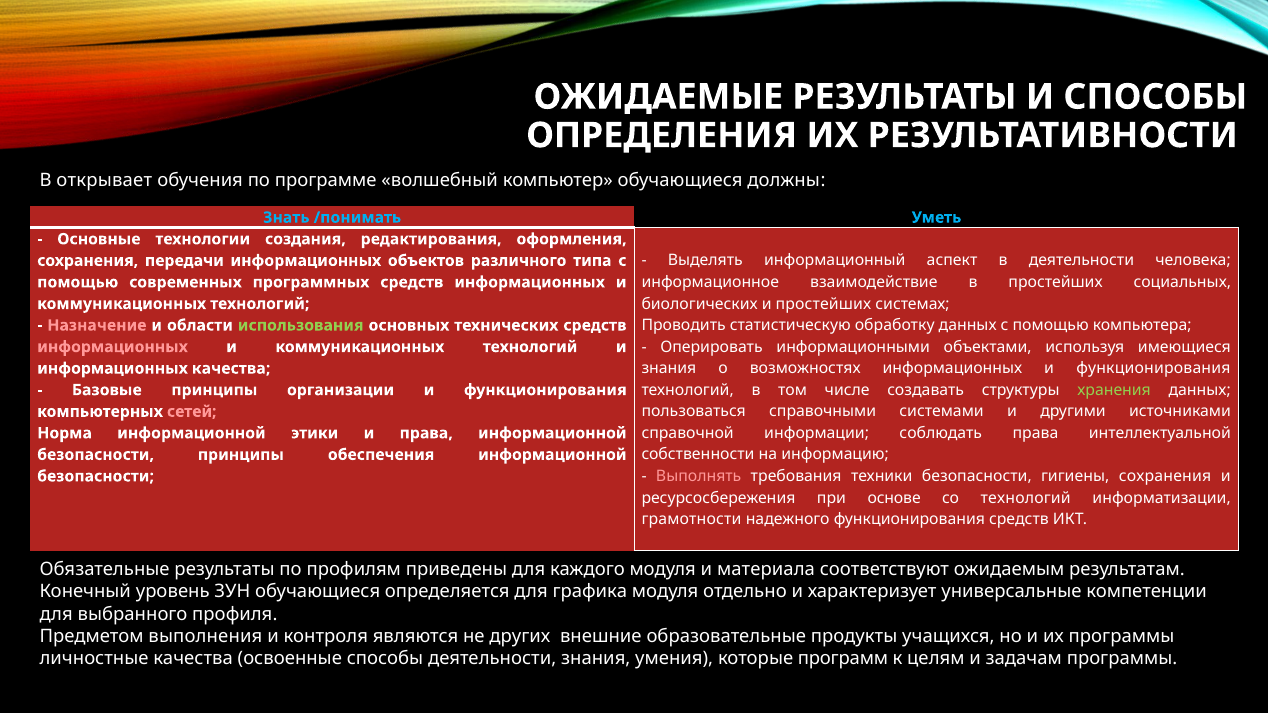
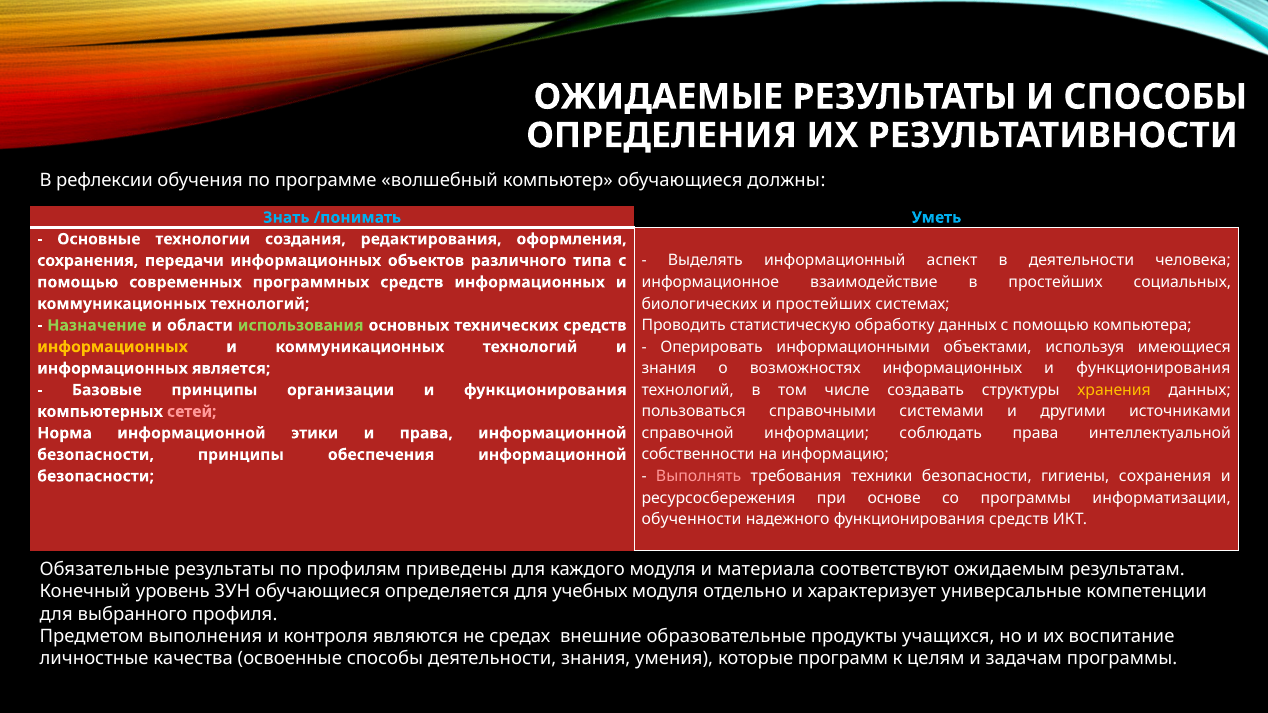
открывает: открывает -> рефлексии
Назначение colour: pink -> light green
информационных at (113, 347) colour: pink -> yellow
информационных качества: качества -> является
хранения colour: light green -> yellow
со технологий: технологий -> программы
грамотности: грамотности -> обученности
графика: графика -> учебных
других: других -> средах
их программы: программы -> воспитание
